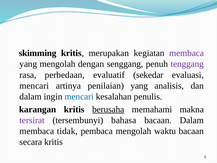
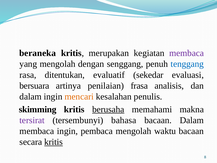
skimming: skimming -> beraneka
tenggang colour: purple -> blue
perbedaan: perbedaan -> ditentukan
mencari at (34, 86): mencari -> bersuara
penilaian yang: yang -> frasa
mencari at (79, 96) colour: blue -> orange
karangan: karangan -> skimming
membaca tidak: tidak -> ingin
kritis at (54, 142) underline: none -> present
